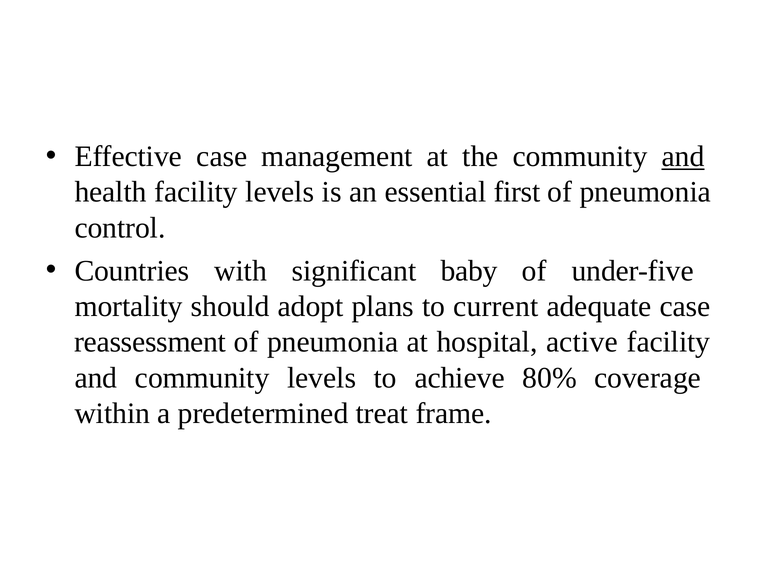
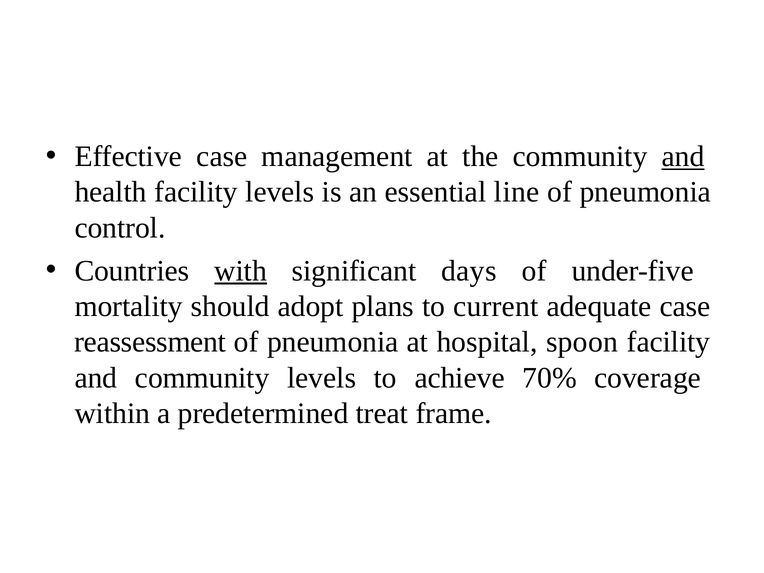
first: first -> line
with underline: none -> present
baby: baby -> days
active: active -> spoon
80%: 80% -> 70%
